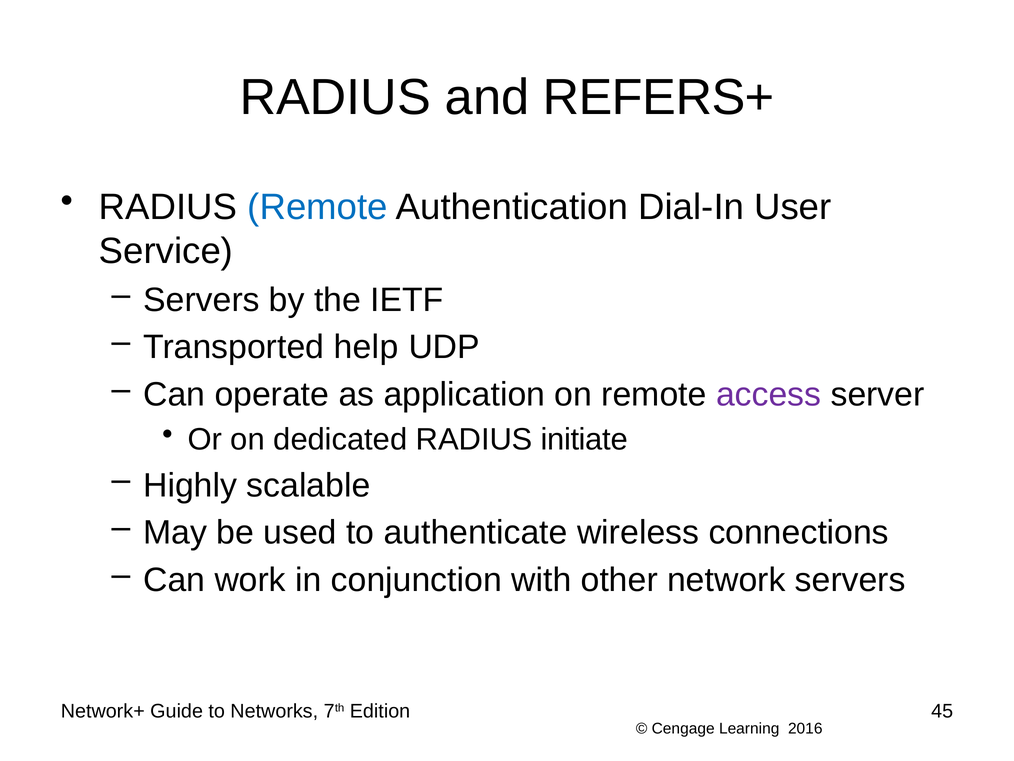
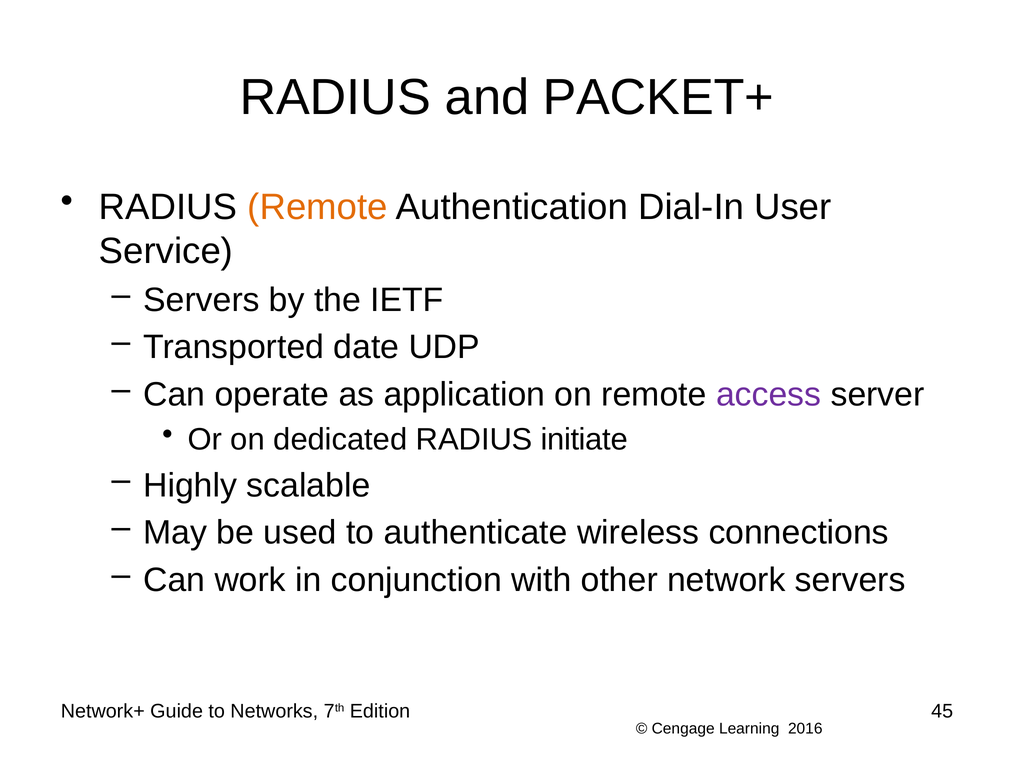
REFERS+: REFERS+ -> PACKET+
Remote at (318, 207) colour: blue -> orange
help: help -> date
